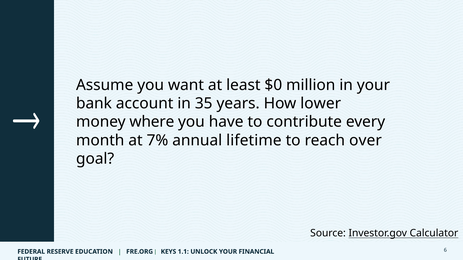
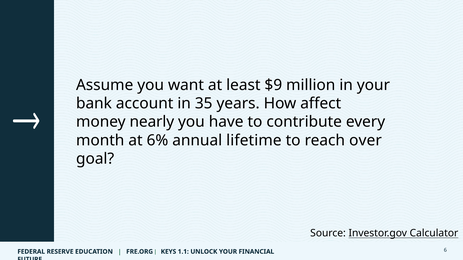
$0: $0 -> $9
lower: lower -> affect
where: where -> nearly
7%: 7% -> 6%
